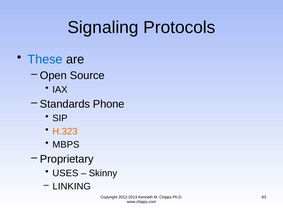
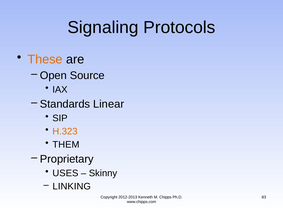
These colour: blue -> orange
Phone: Phone -> Linear
MBPS: MBPS -> THEM
